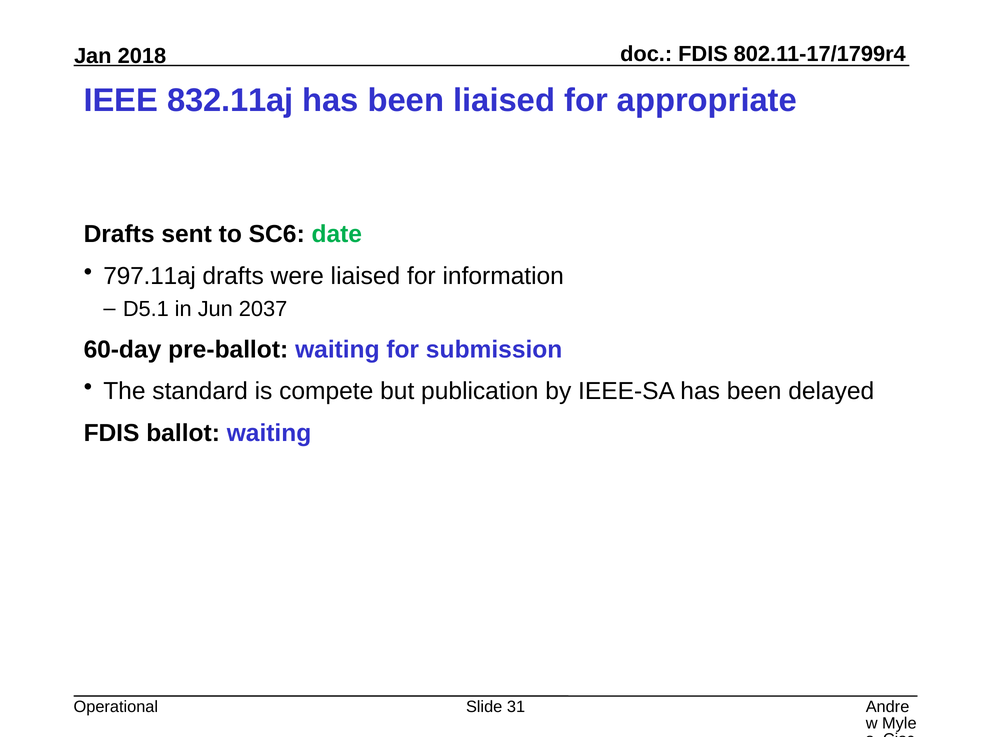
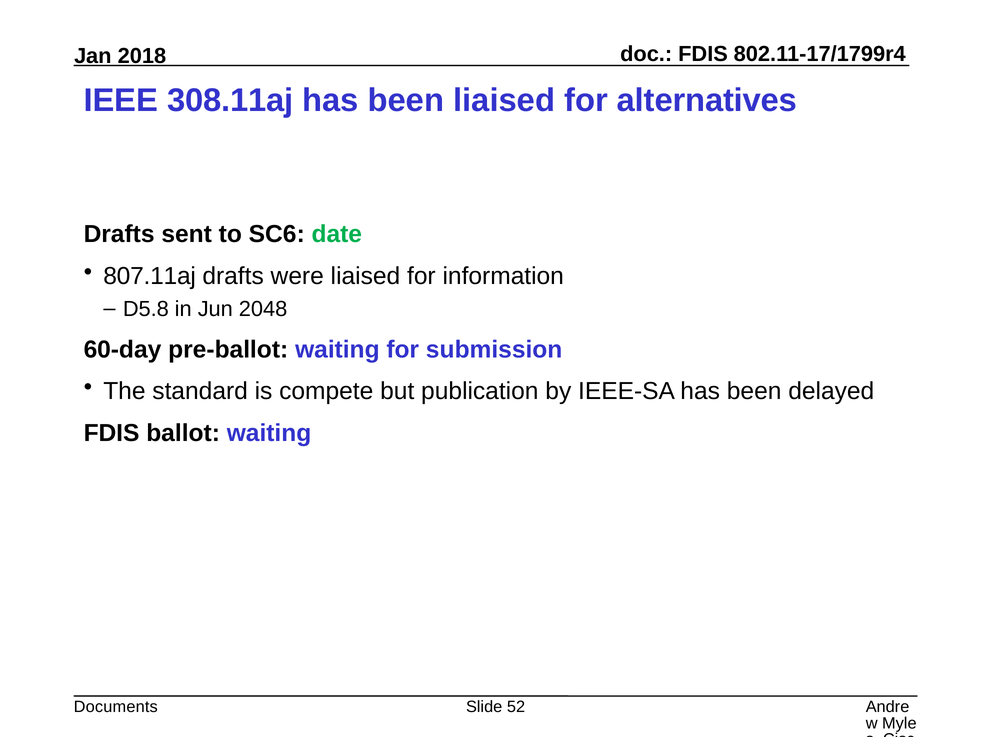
832.11aj: 832.11aj -> 308.11aj
appropriate: appropriate -> alternatives
797.11aj: 797.11aj -> 807.11aj
D5.1: D5.1 -> D5.8
2037: 2037 -> 2048
Operational: Operational -> Documents
31: 31 -> 52
